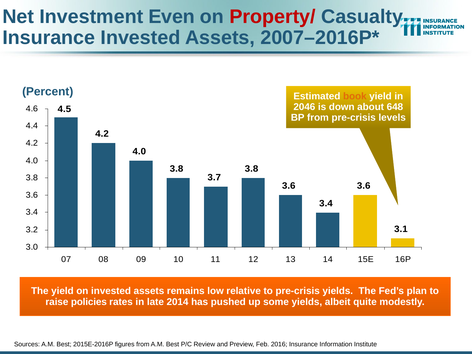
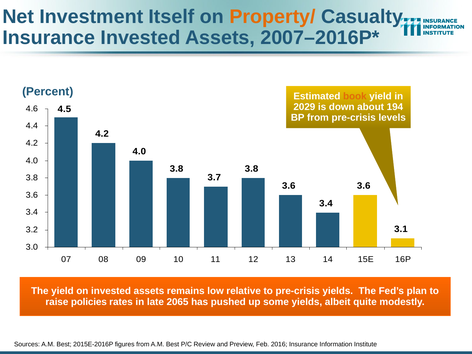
Even: Even -> Itself
Property/ colour: red -> orange
2046: 2046 -> 2029
648: 648 -> 194
2014: 2014 -> 2065
